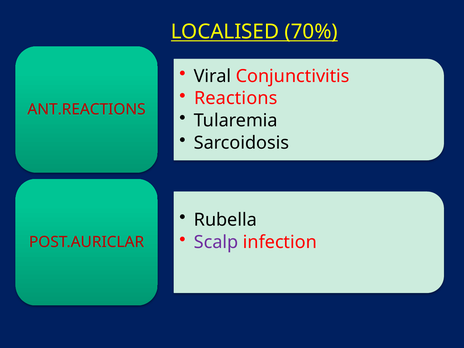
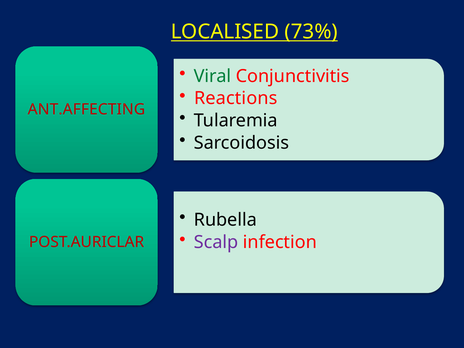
70%: 70% -> 73%
Viral colour: black -> green
ANT.REACTIONS: ANT.REACTIONS -> ANT.AFFECTING
